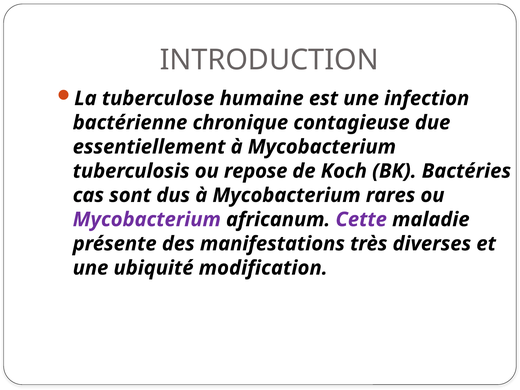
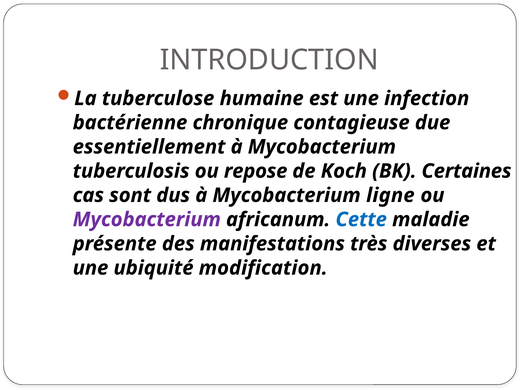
Bactéries: Bactéries -> Certaines
rares: rares -> ligne
Cette colour: purple -> blue
